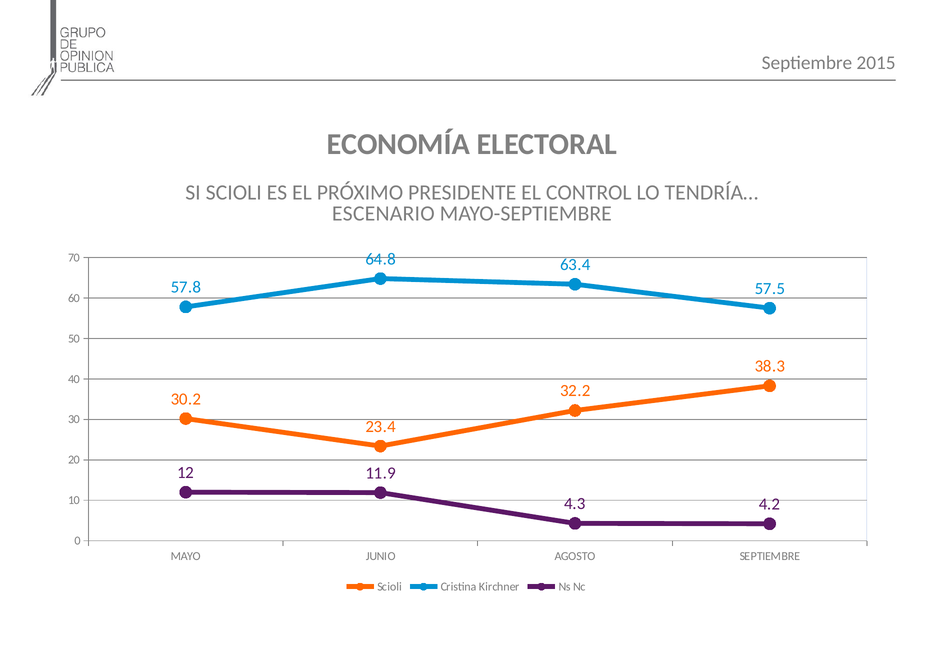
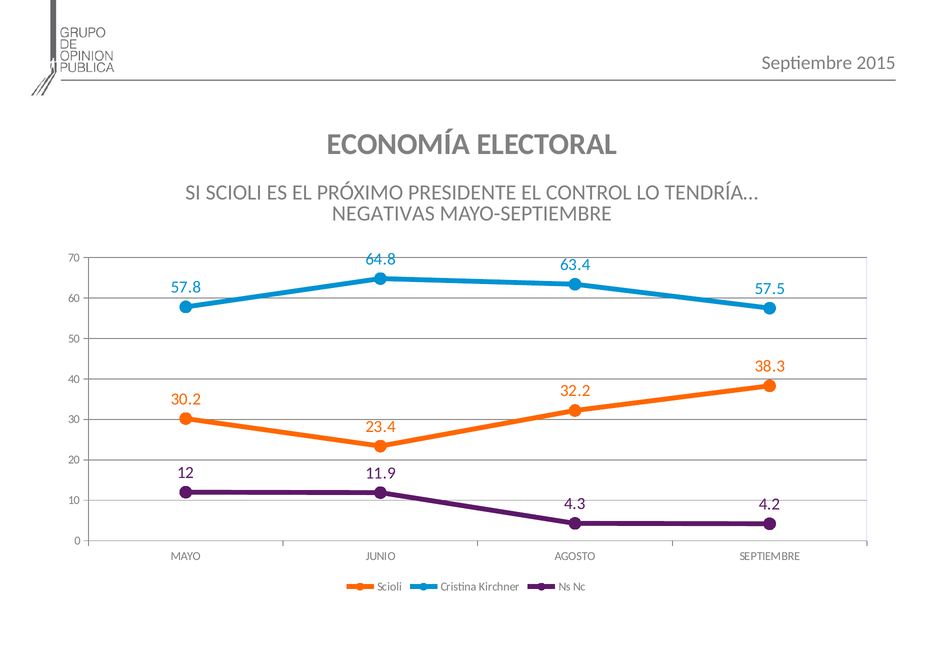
ESCENARIO: ESCENARIO -> NEGATIVAS
